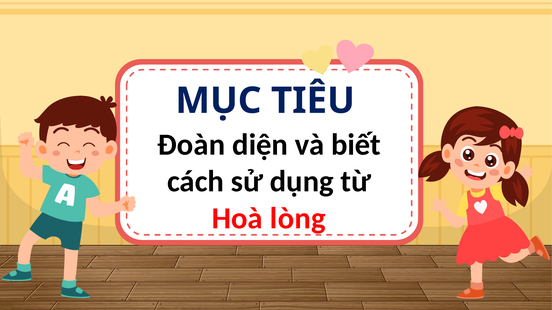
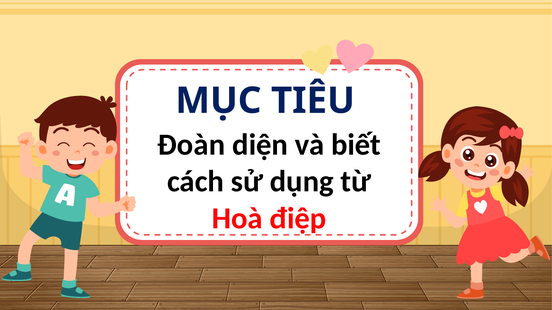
lòng: lòng -> điệp
